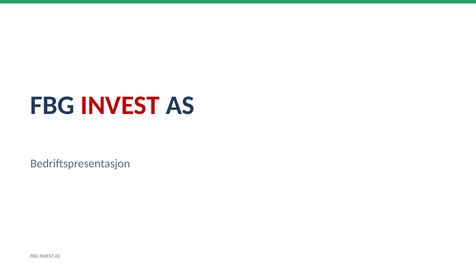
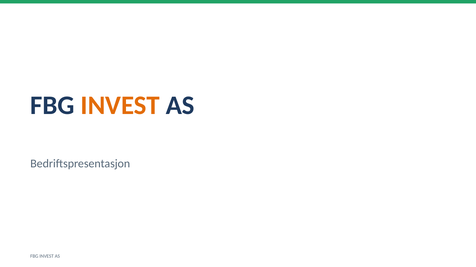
INVEST at (120, 106) colour: red -> orange
